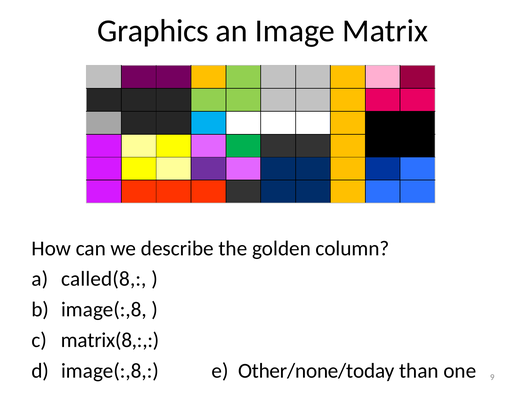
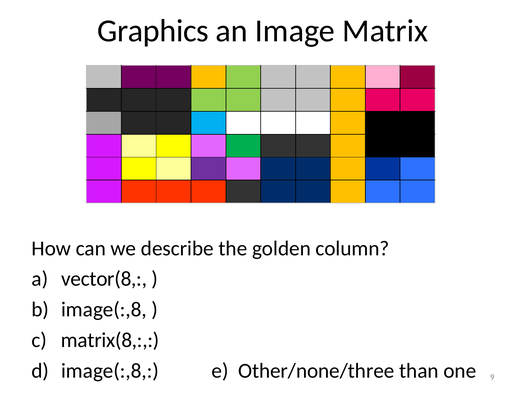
called(8: called(8 -> vector(8
Other/none/today: Other/none/today -> Other/none/three
